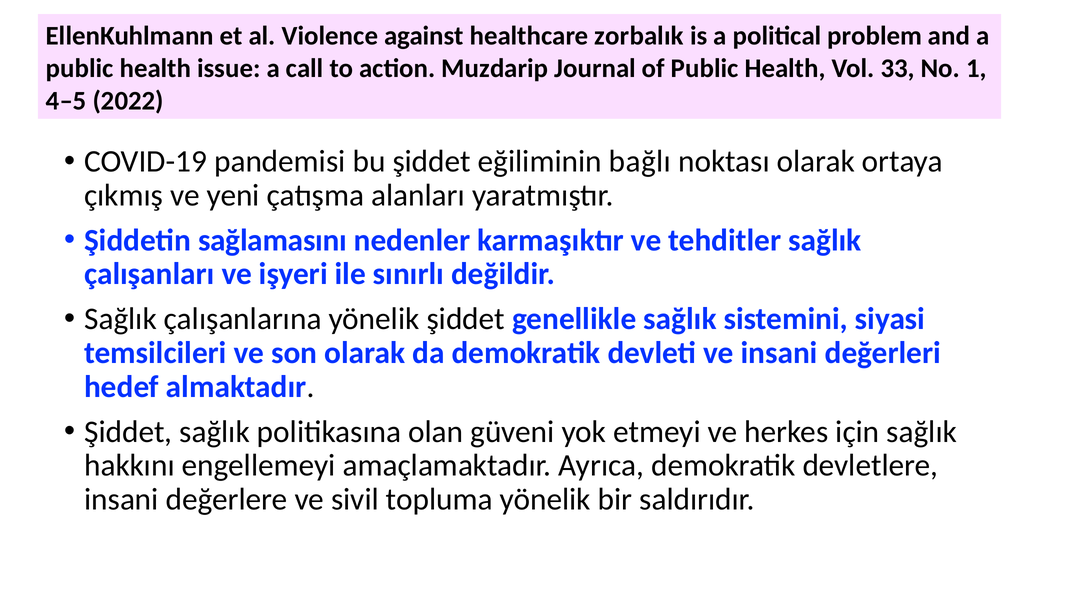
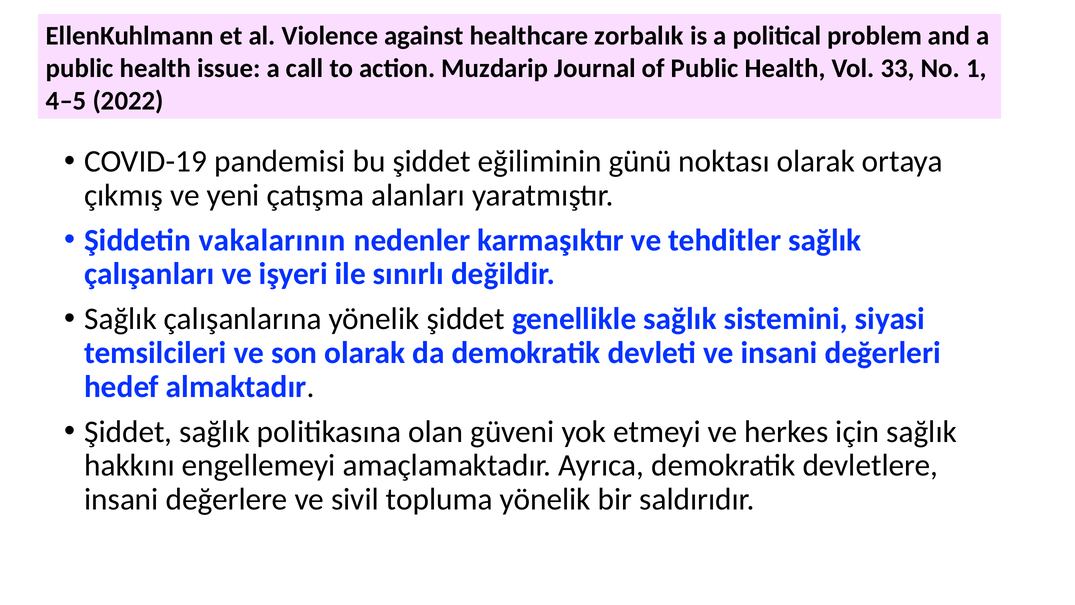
bağlı: bağlı -> günü
sağlamasını: sağlamasını -> vakalarının
